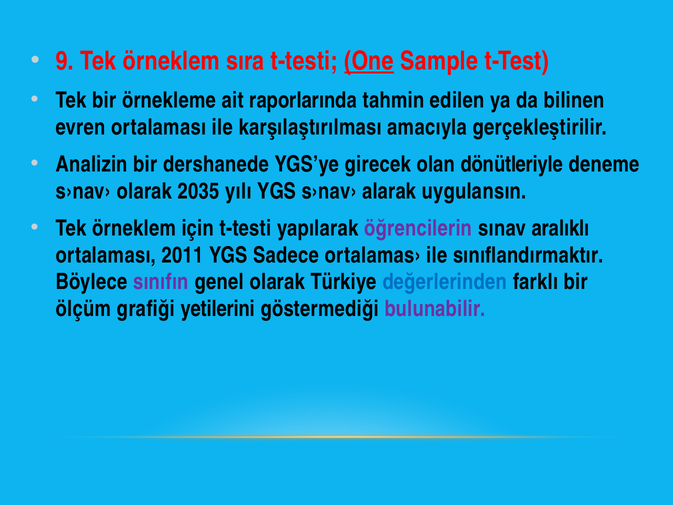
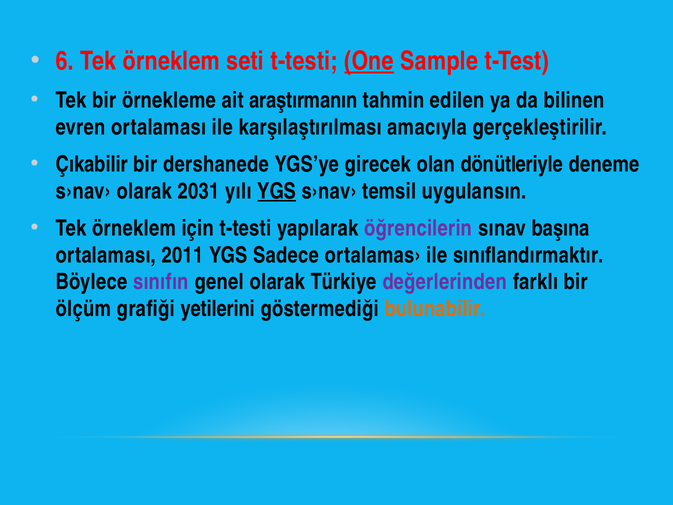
9: 9 -> 6
sıra: sıra -> seti
raporlarında: raporlarında -> araştırmanın
Analizin: Analizin -> Çıkabilir
2035: 2035 -> 2031
YGS at (277, 191) underline: none -> present
alarak: alarak -> temsil
aralıklı: aralıklı -> başına
değerlerinden colour: blue -> purple
bulunabilir colour: purple -> orange
